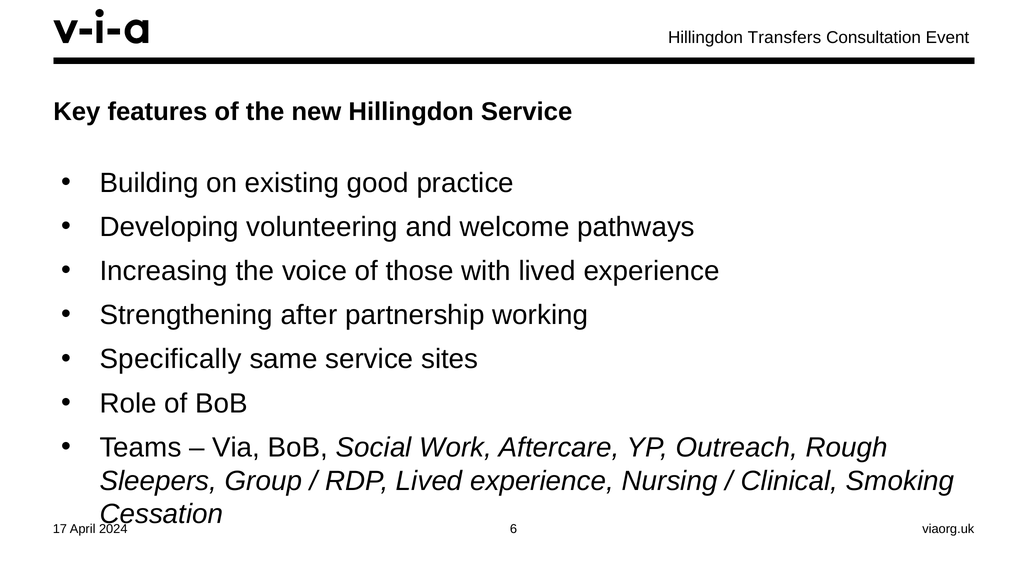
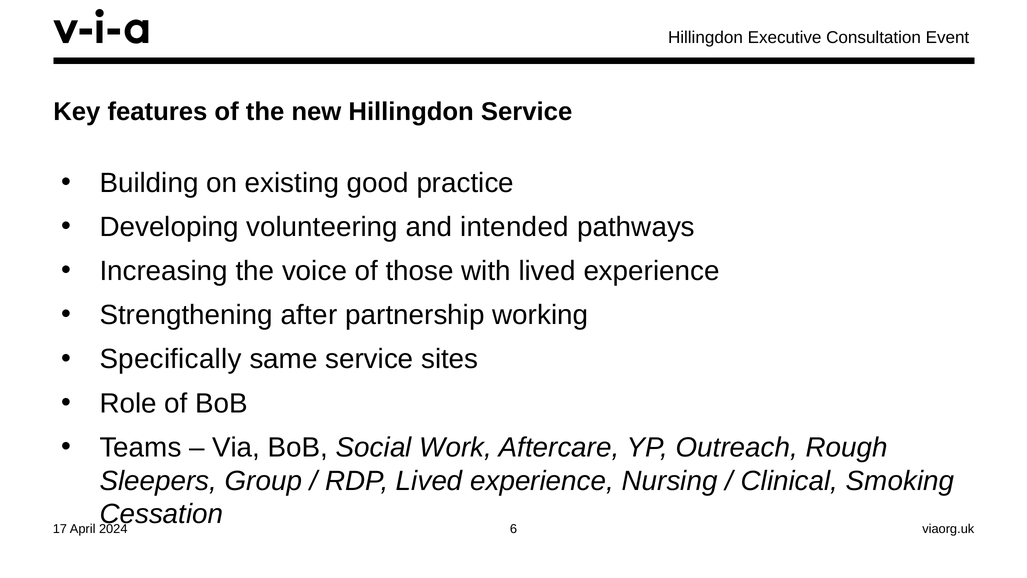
Transfers: Transfers -> Executive
welcome: welcome -> intended
